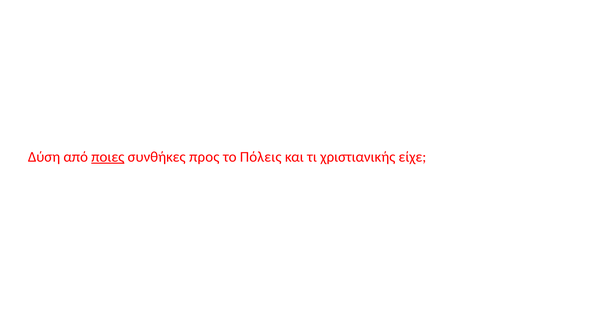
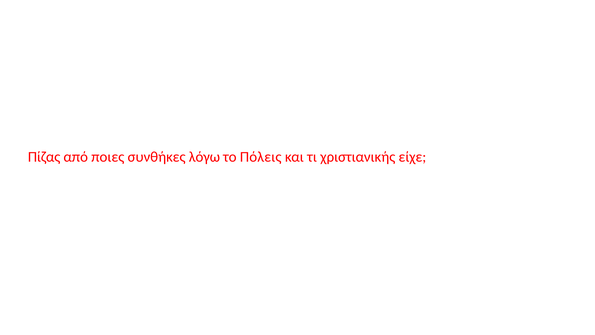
Δύση: Δύση -> Πίζας
ποιες underline: present -> none
προς: προς -> λόγω
